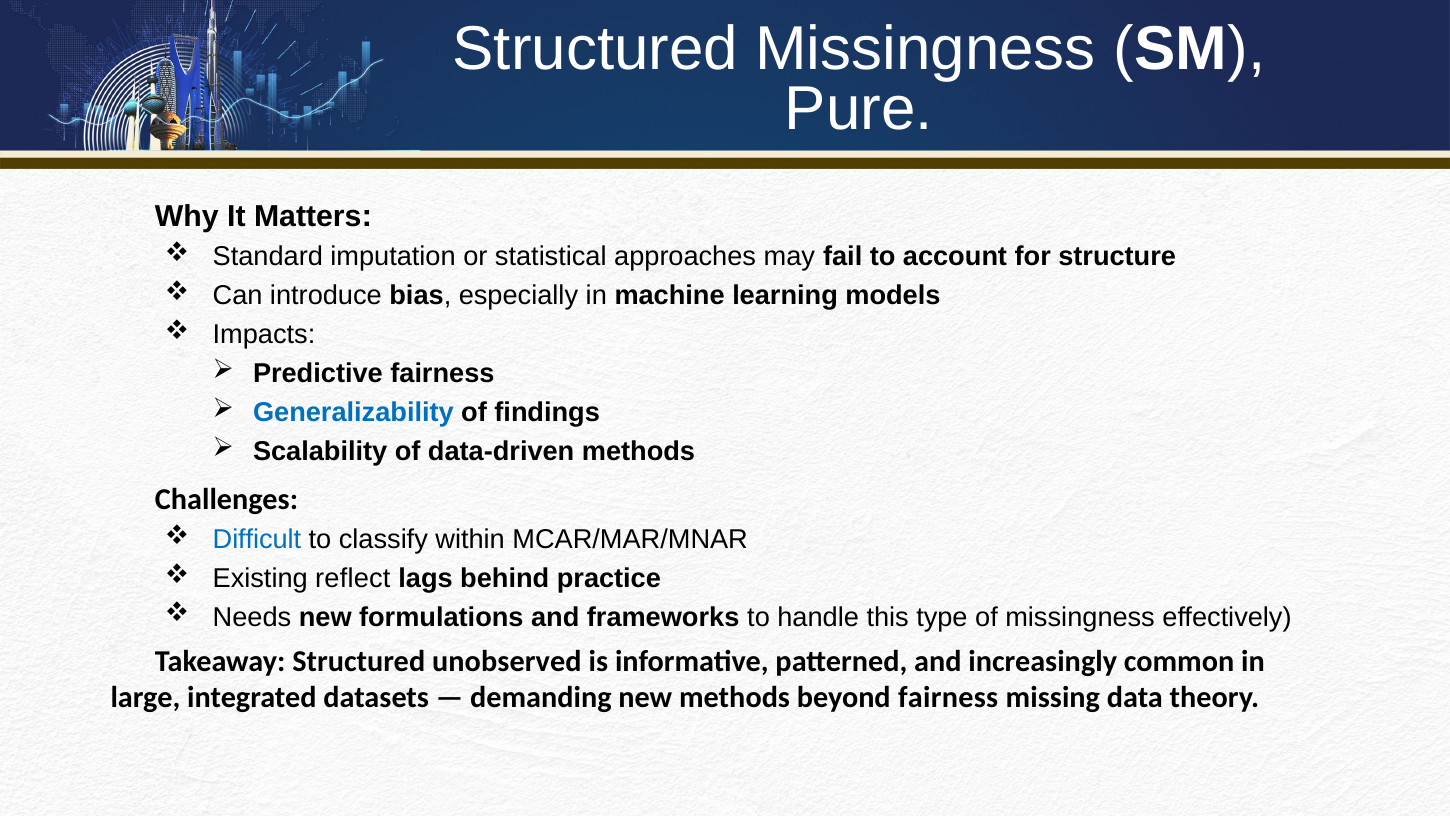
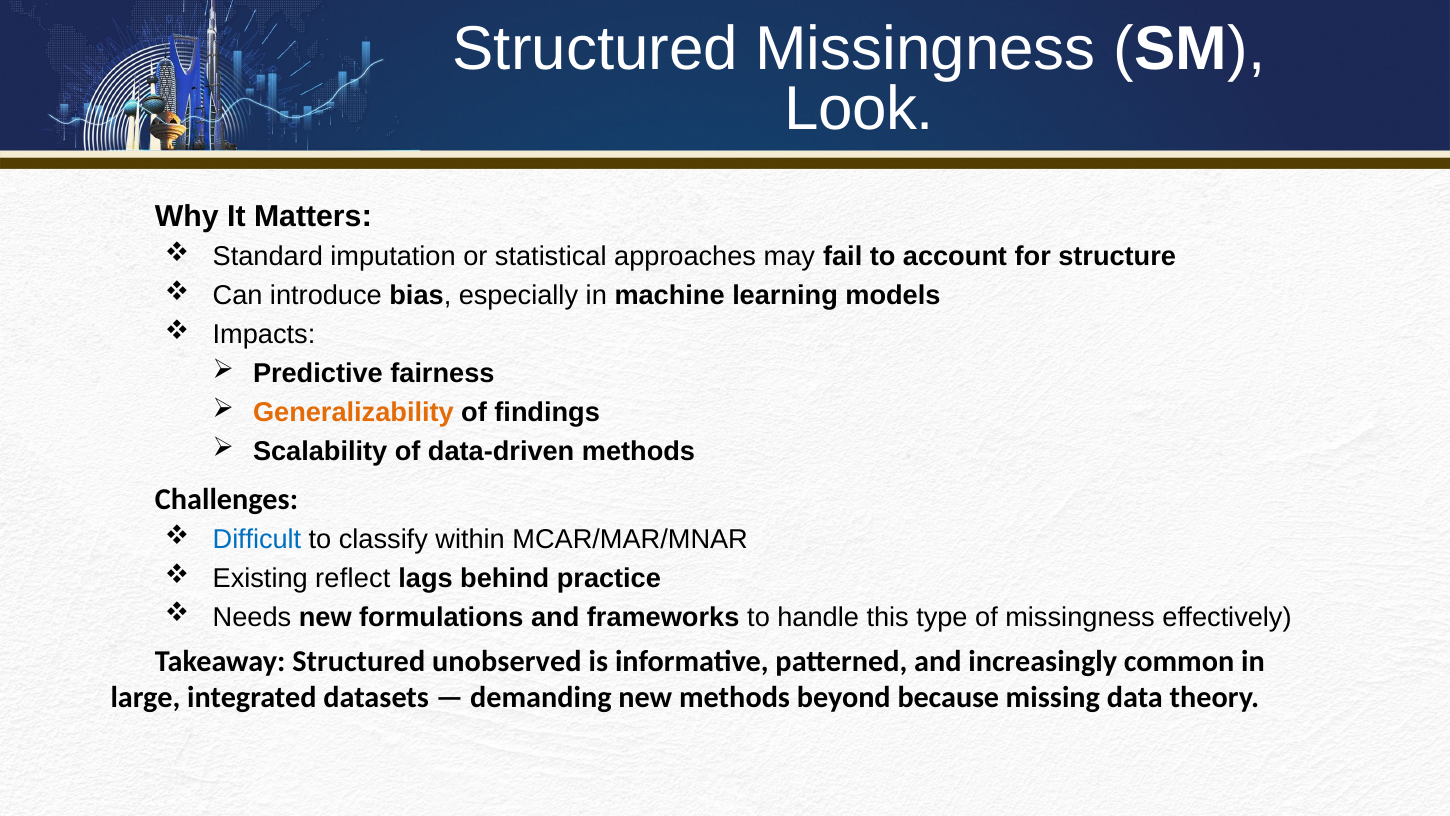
Pure: Pure -> Look
Generalizability colour: blue -> orange
beyond fairness: fairness -> because
